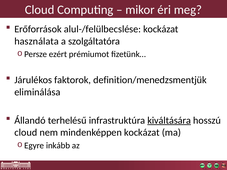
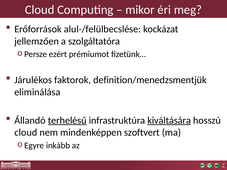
használata: használata -> jellemzően
terhelésű underline: none -> present
mindenképpen kockázat: kockázat -> szoftvert
